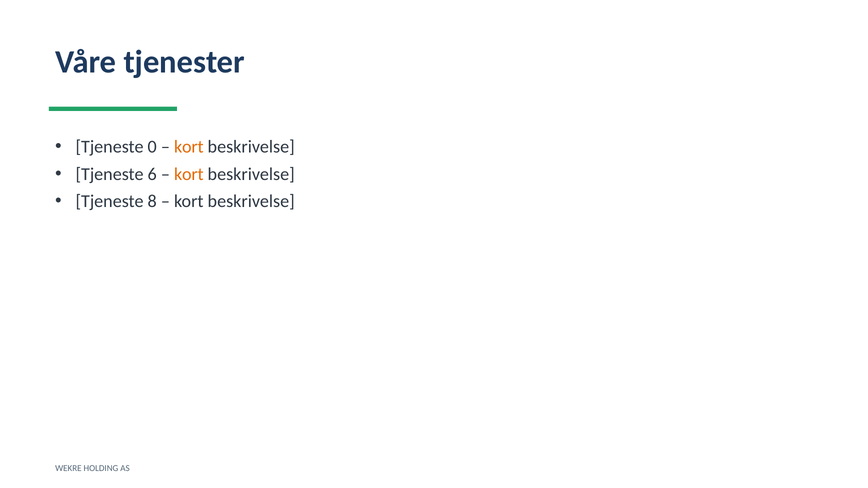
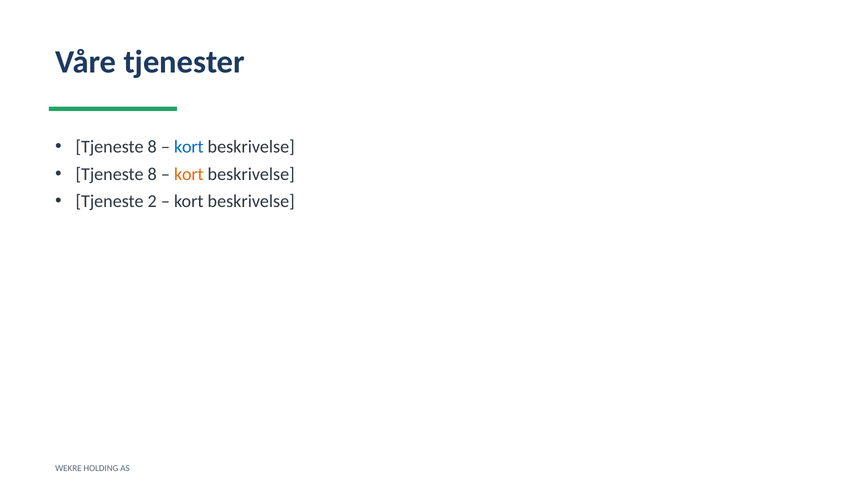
0 at (152, 147): 0 -> 8
kort at (189, 147) colour: orange -> blue
6 at (152, 174): 6 -> 8
8: 8 -> 2
